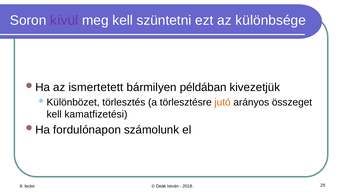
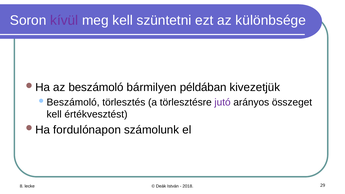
az ismertetett: ismertetett -> beszámoló
Különbözet at (73, 102): Különbözet -> Beszámoló
jutó colour: orange -> purple
kamatfizetési: kamatfizetési -> értékvesztést
